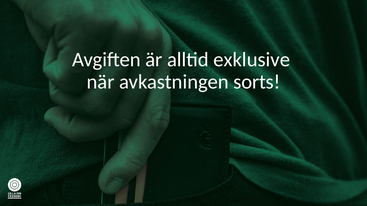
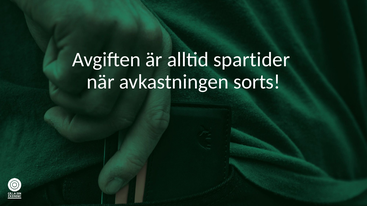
exklusive: exklusive -> spartider
